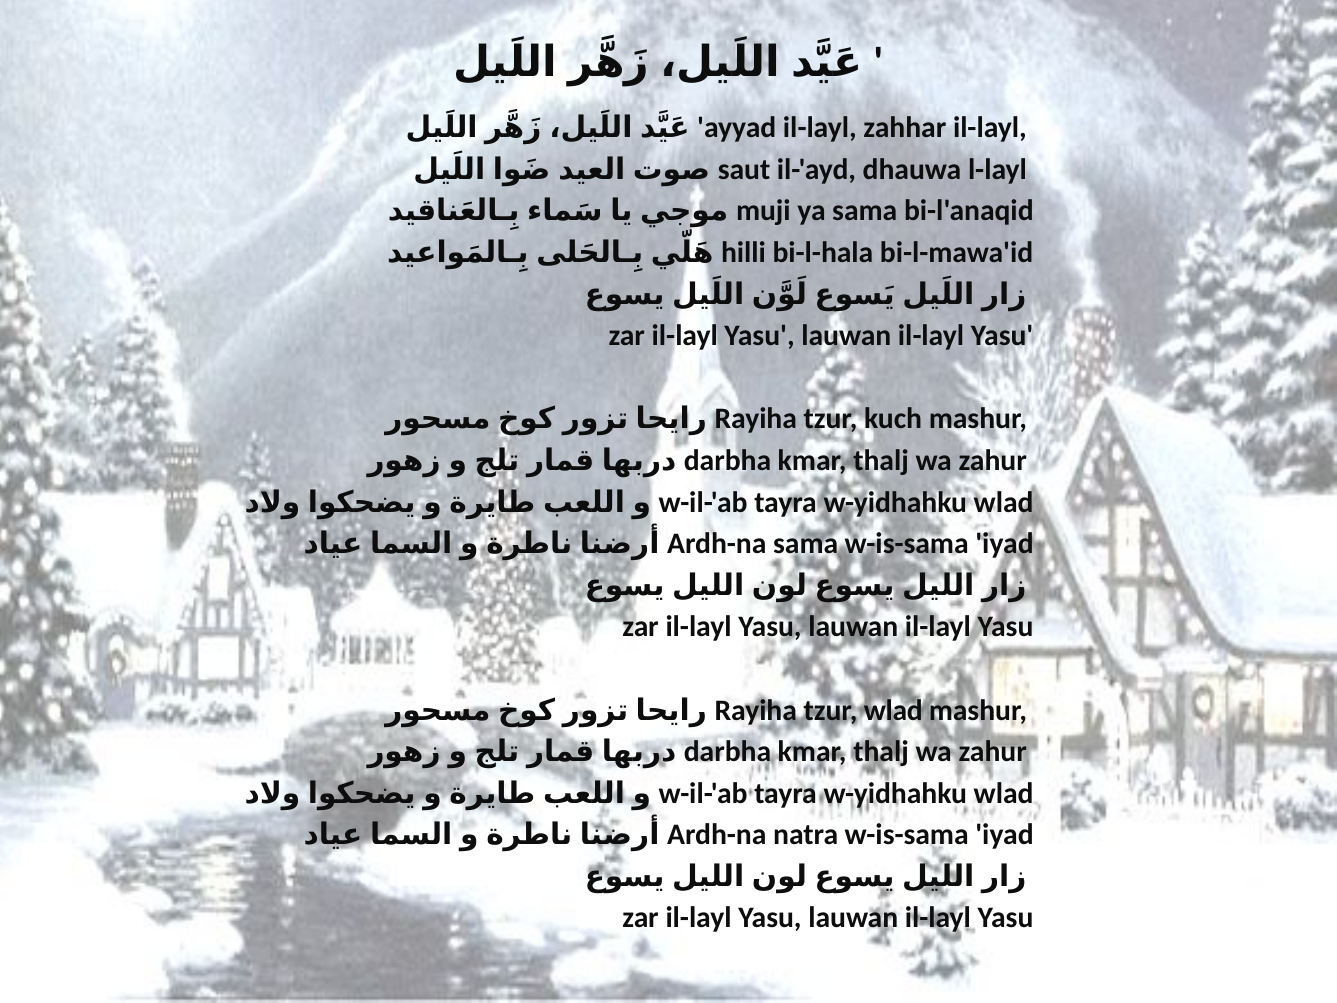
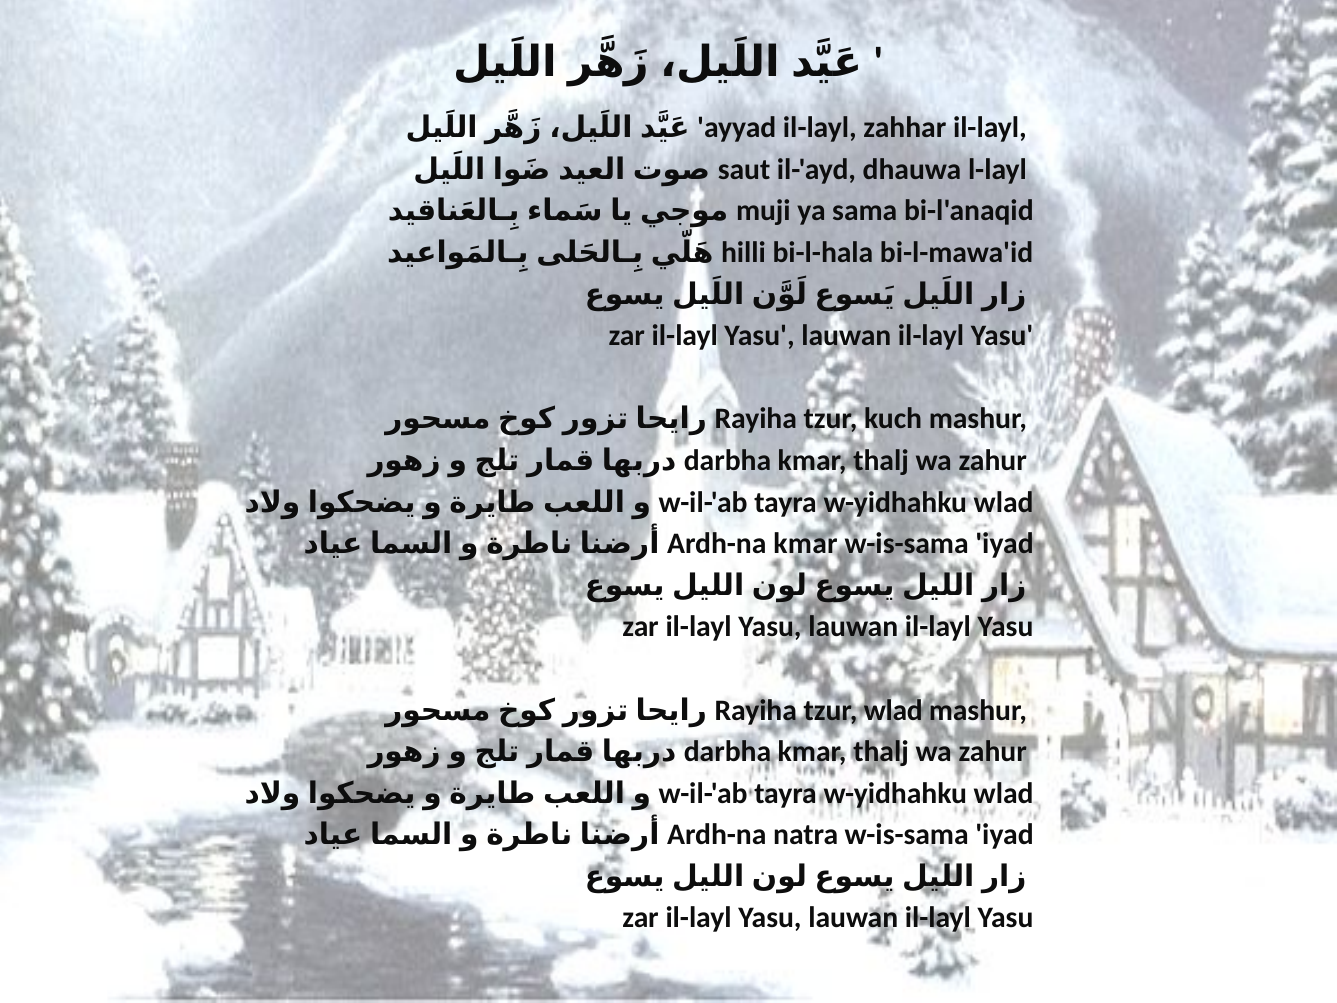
Ardh-na sama: sama -> kmar
